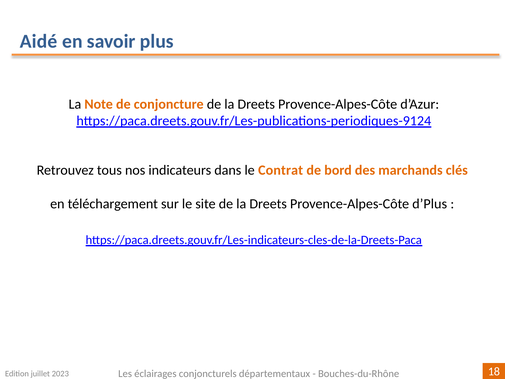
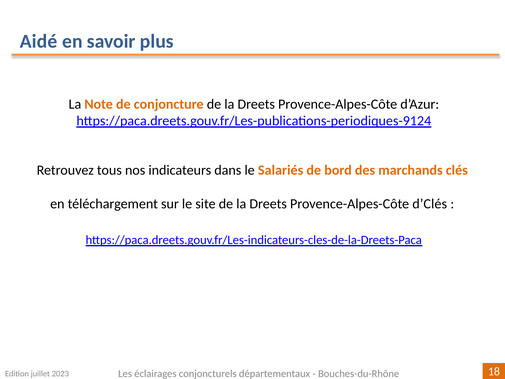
Contrat: Contrat -> Salariés
d’Plus: d’Plus -> d’Clés
